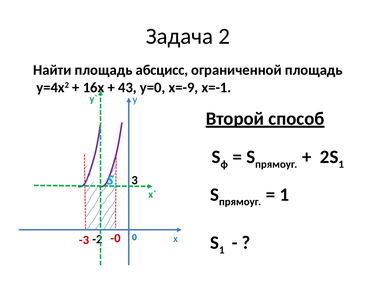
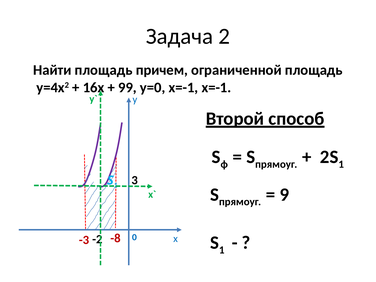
абсцисс: абсцисс -> причем
43: 43 -> 99
у=0 х=-9: х=-9 -> х=-1
1 at (284, 195): 1 -> 9
-0: -0 -> -8
